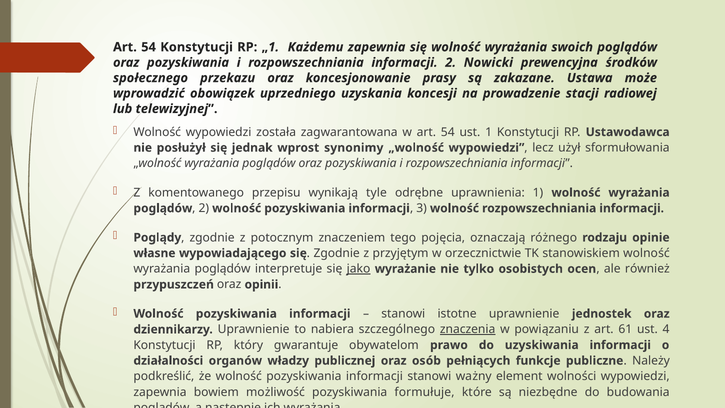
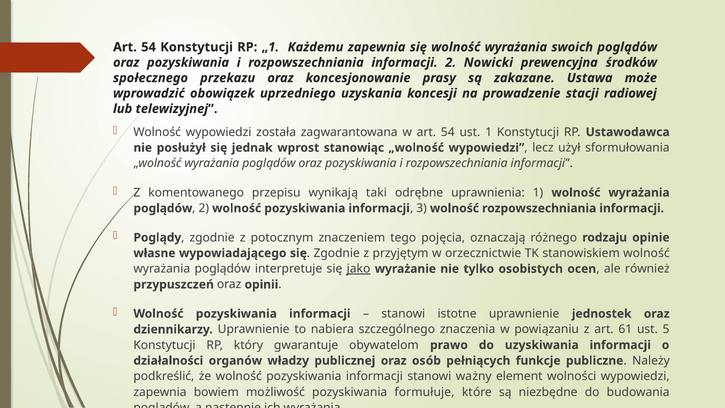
synonimy: synonimy -> stanowiąc
tyle: tyle -> taki
znaczenia underline: present -> none
4: 4 -> 5
